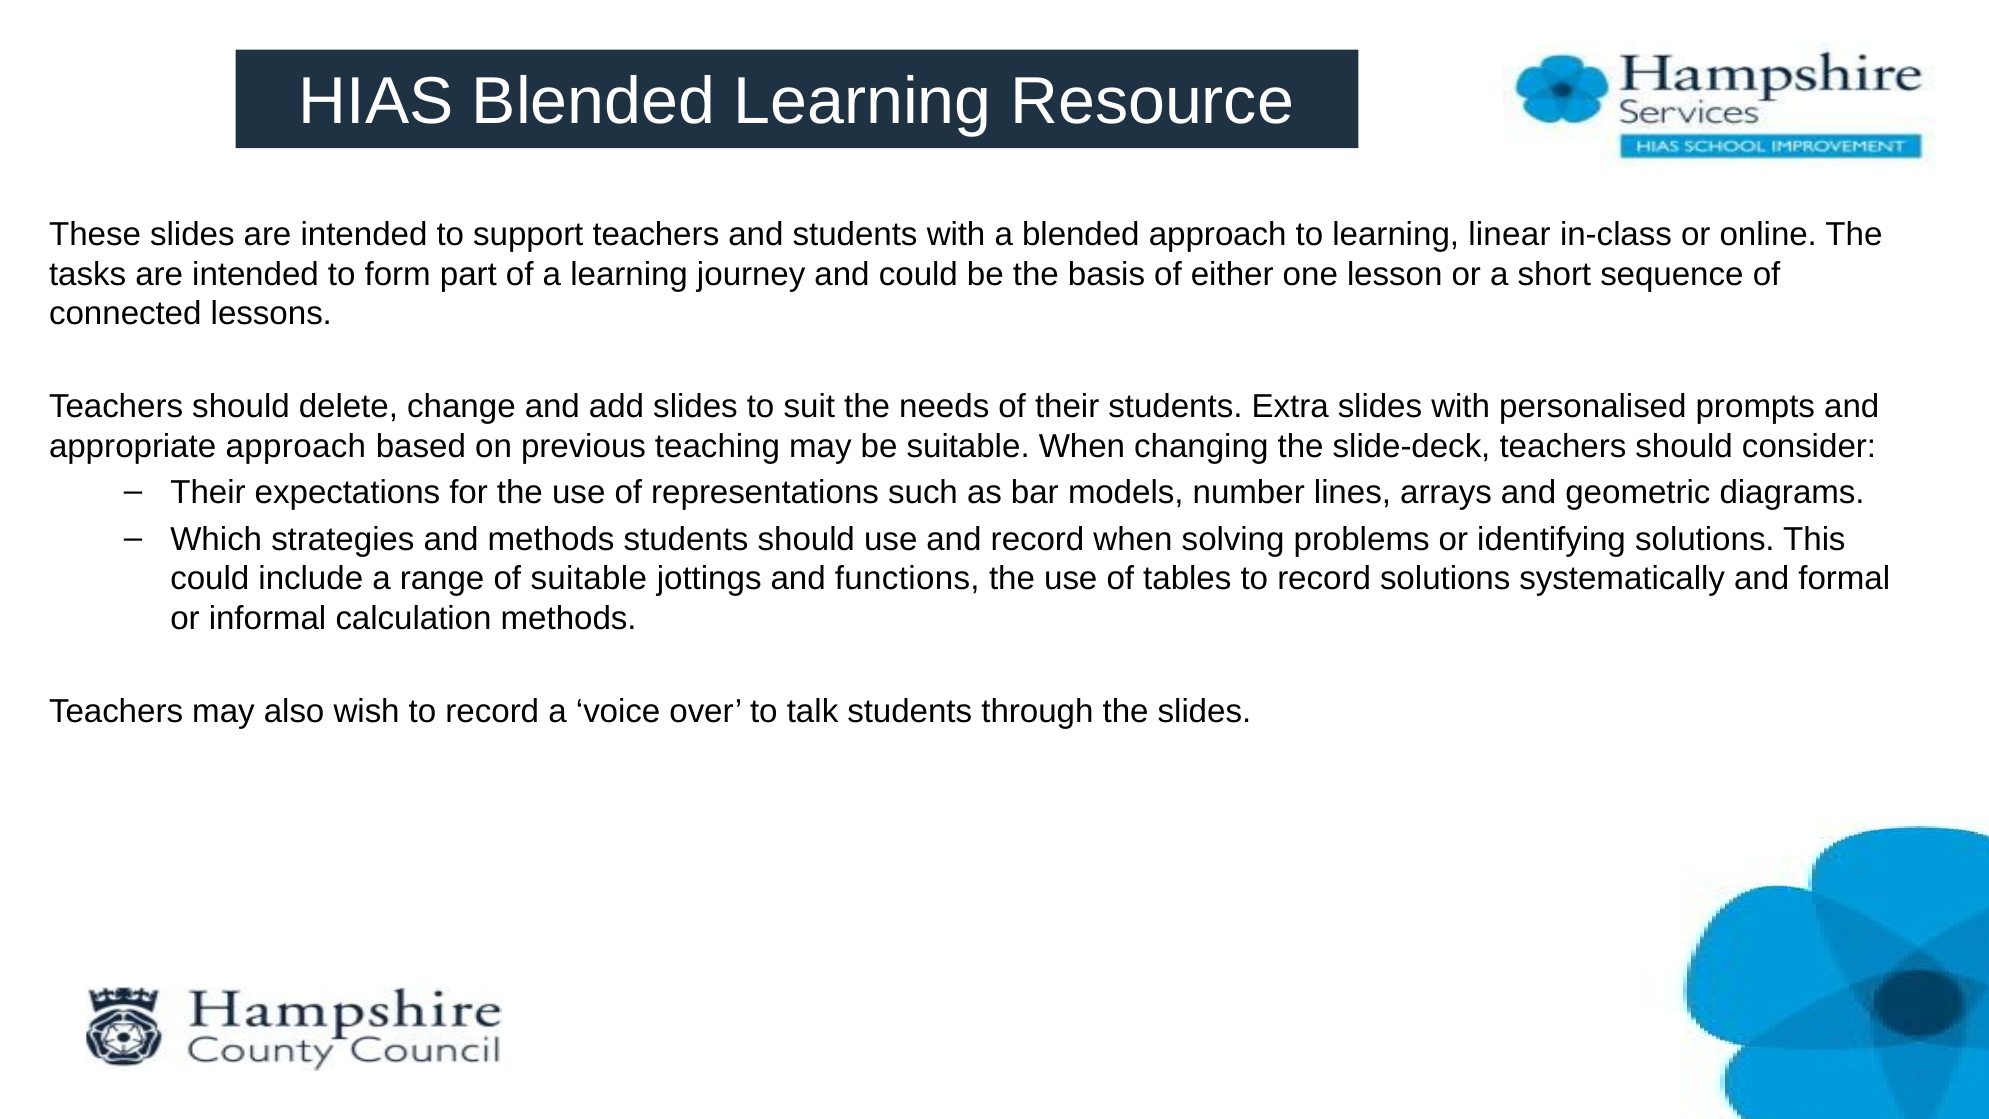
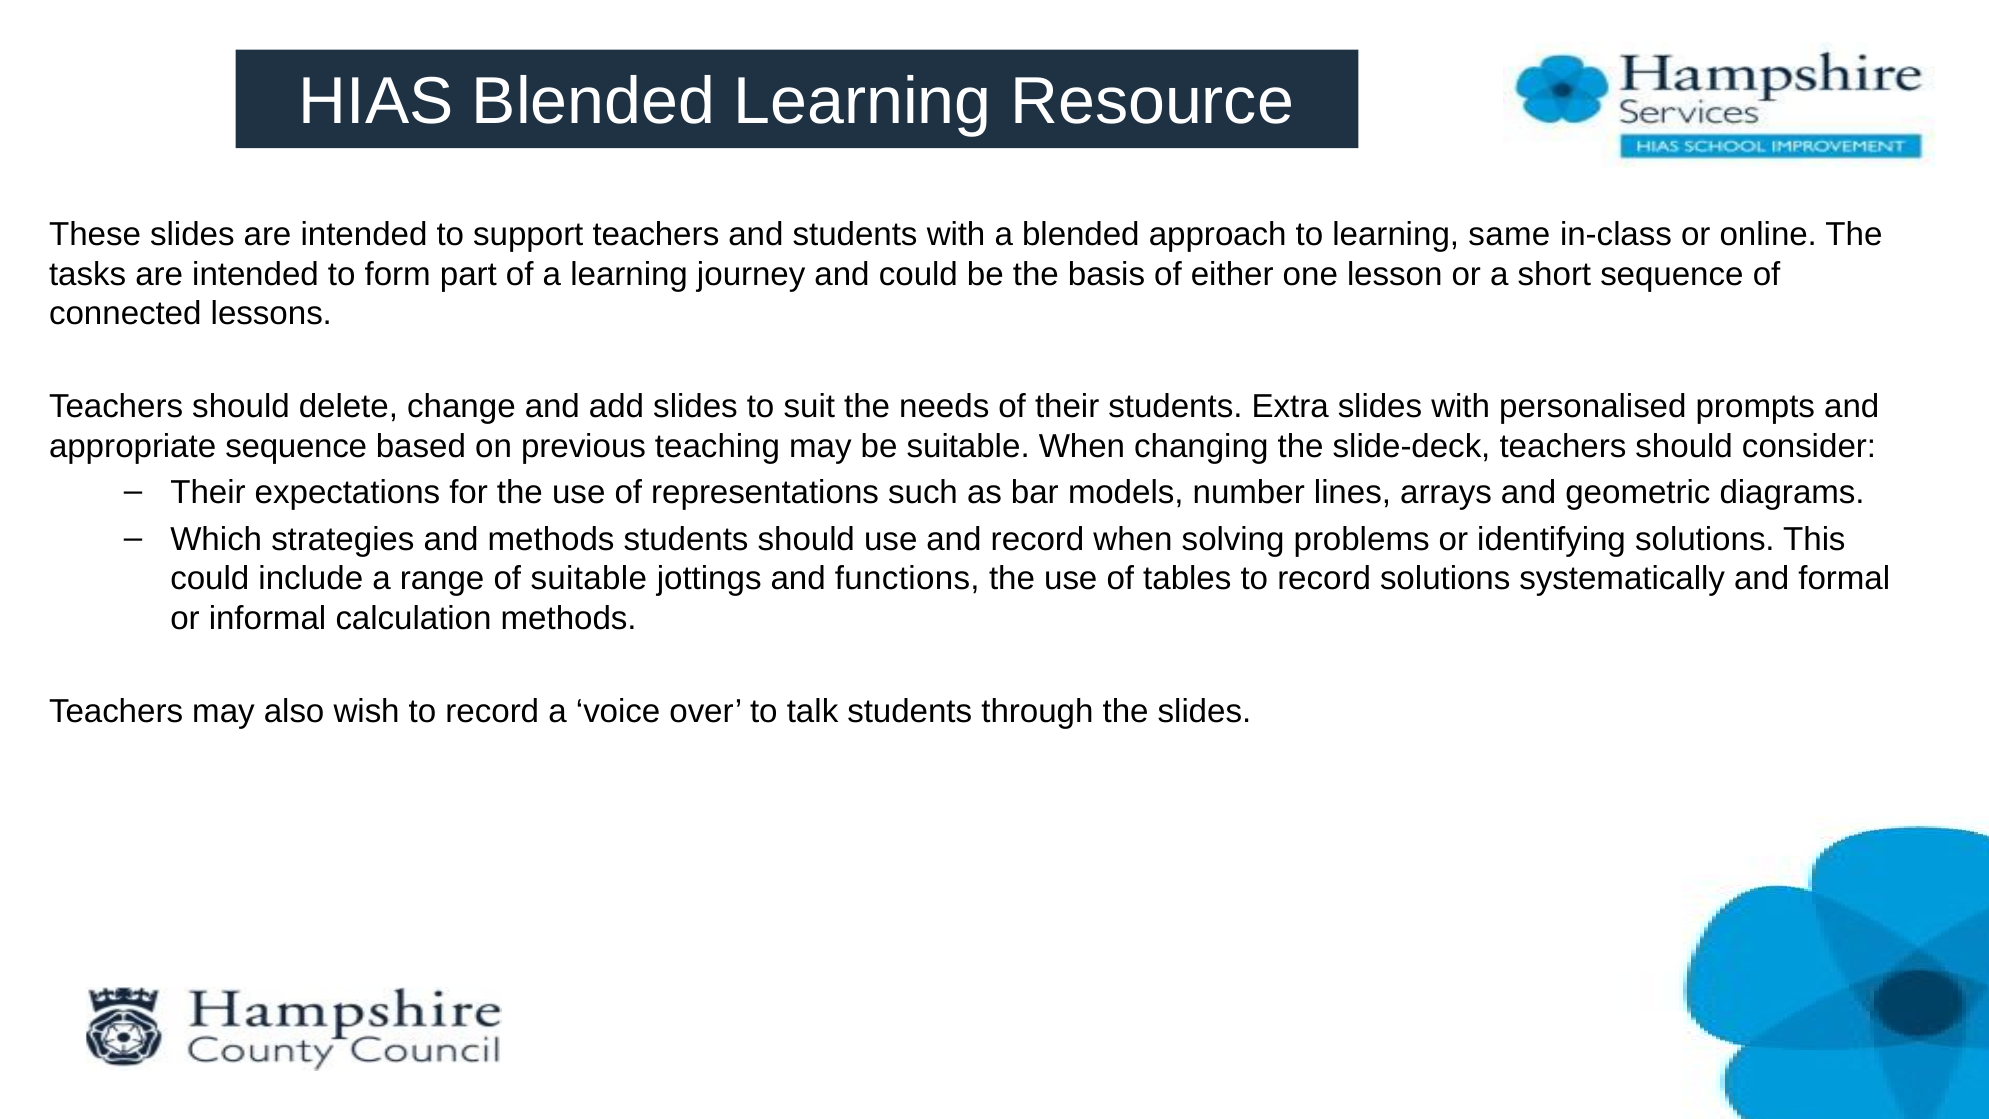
linear: linear -> same
appropriate approach: approach -> sequence
